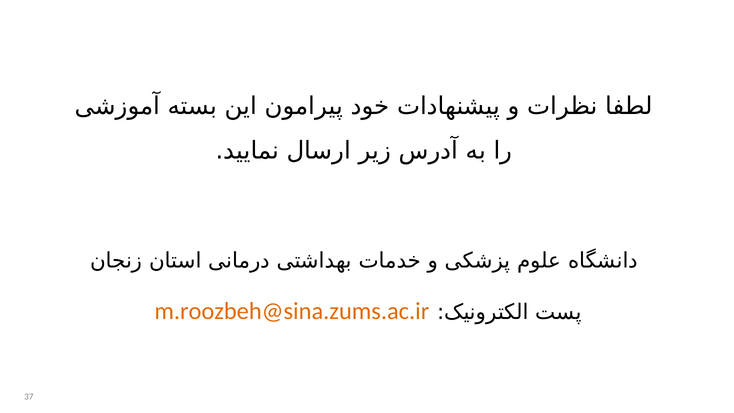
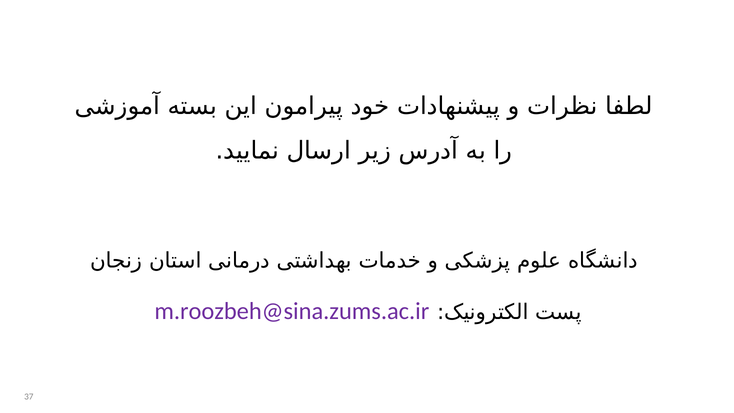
m.roozbeh@sina.zums.ac.ir colour: orange -> purple
